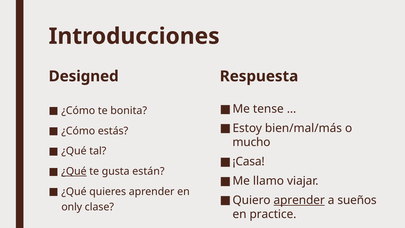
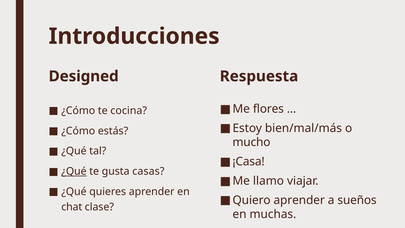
tense: tense -> flores
bonita: bonita -> cocina
están: están -> casas
aprender at (299, 200) underline: present -> none
only: only -> chat
practice: practice -> muchas
